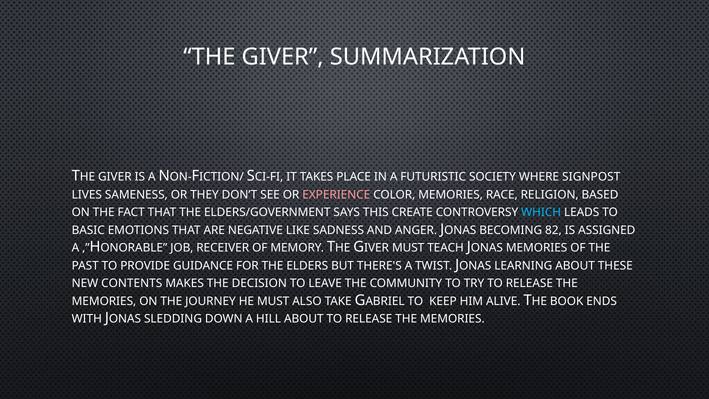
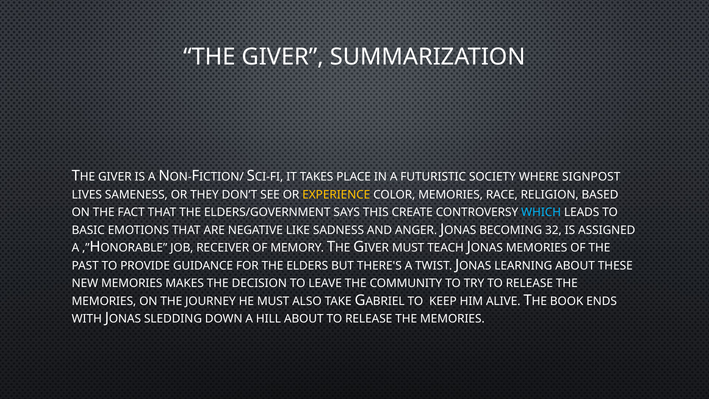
EXPERIENCE colour: pink -> yellow
82: 82 -> 32
NEW CONTENTS: CONTENTS -> MEMORIES
